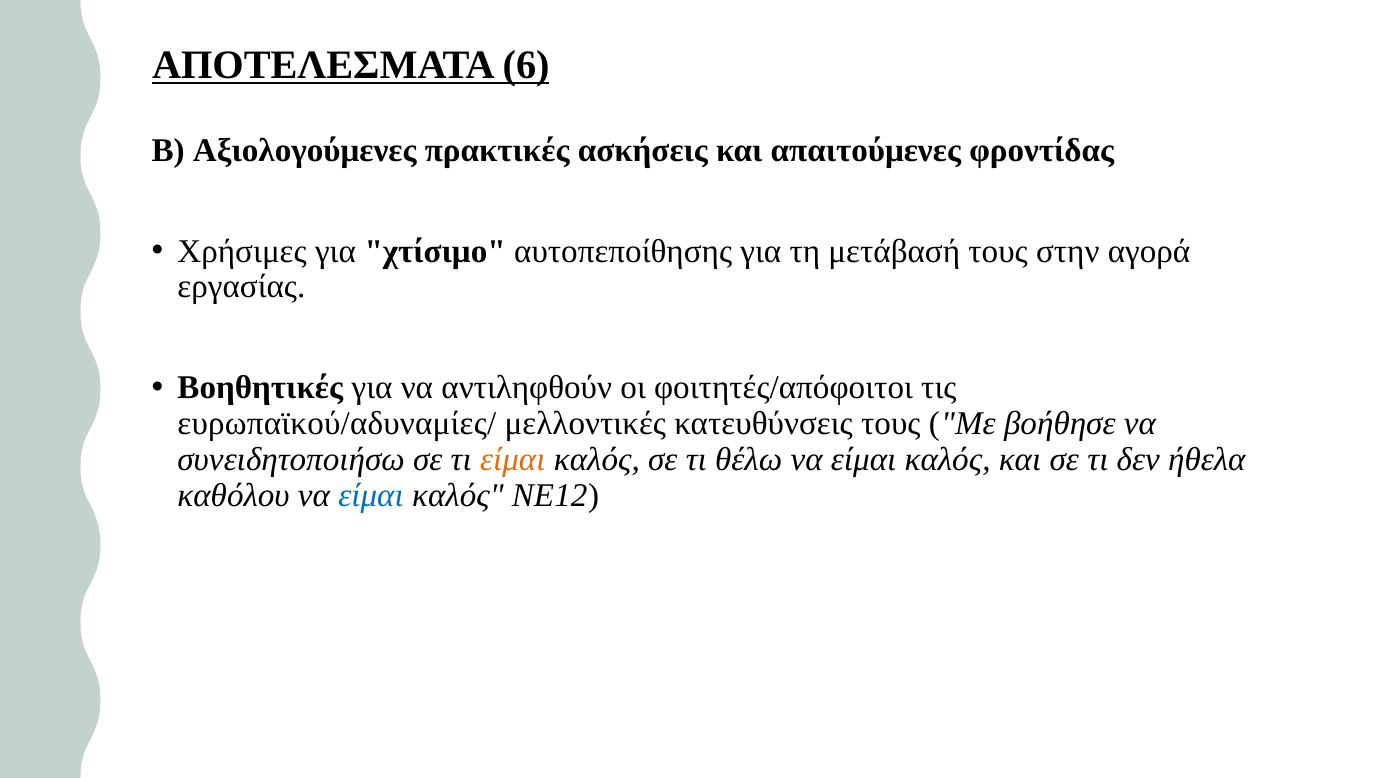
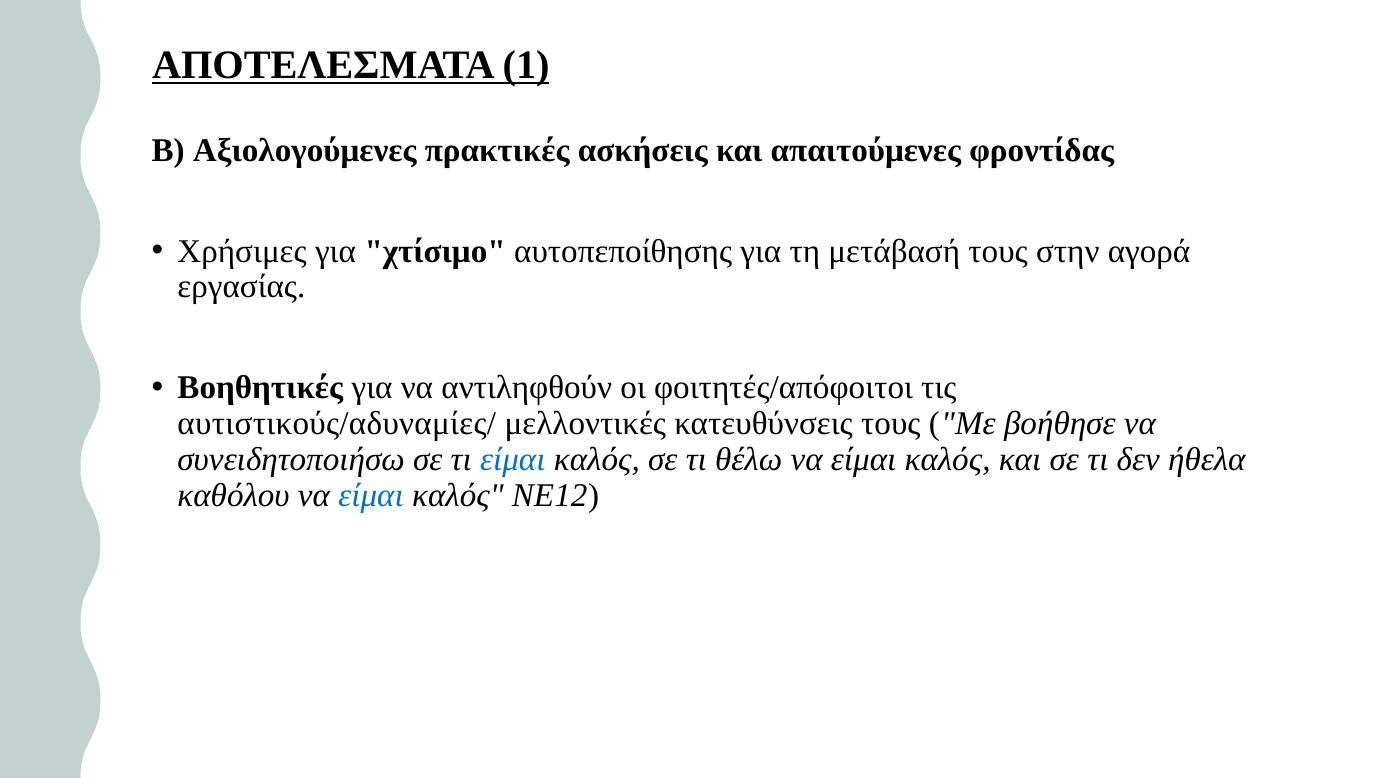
6: 6 -> 1
ευρωπαϊκού/αδυναμίες/: ευρωπαϊκού/αδυναμίες/ -> αυτιστικούς/αδυναμίες/
είμαι at (513, 459) colour: orange -> blue
